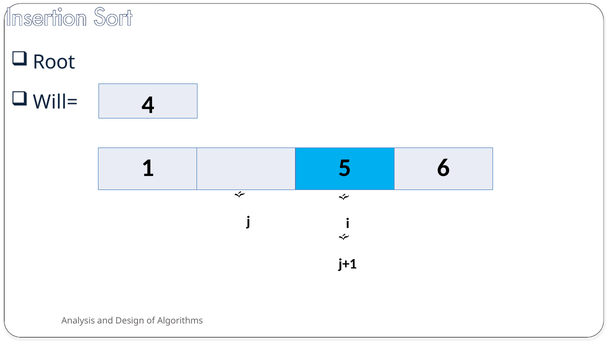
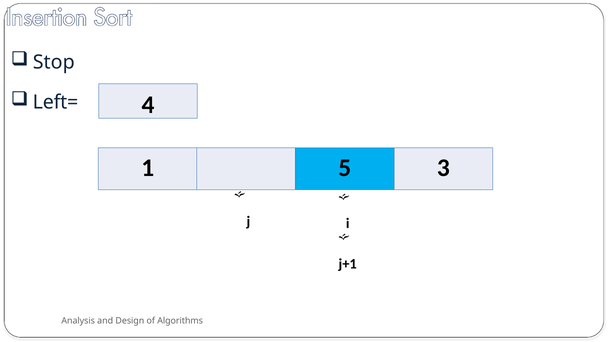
Root: Root -> Stop
Will=: Will= -> Left=
6: 6 -> 3
